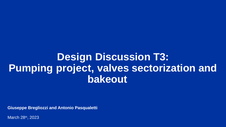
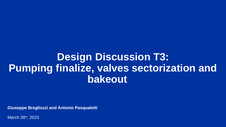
project: project -> finalize
